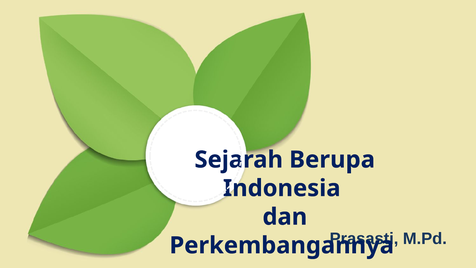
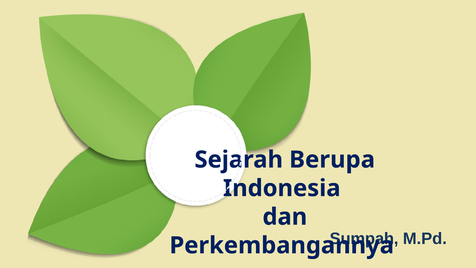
Prasasti: Prasasti -> Sumpah
